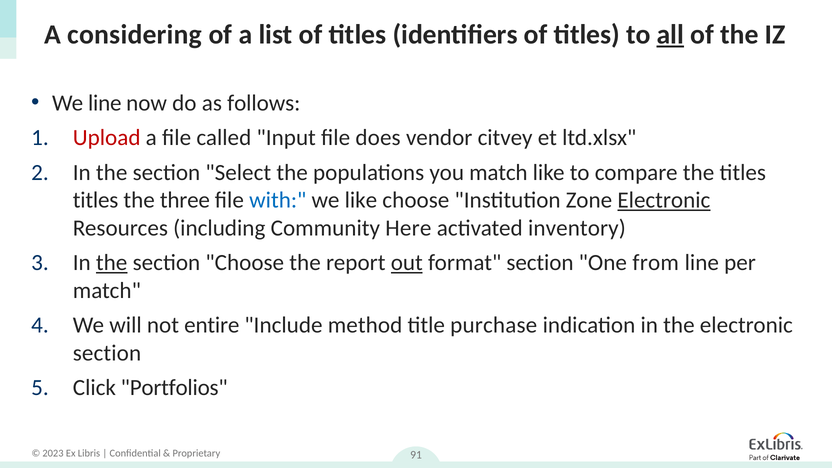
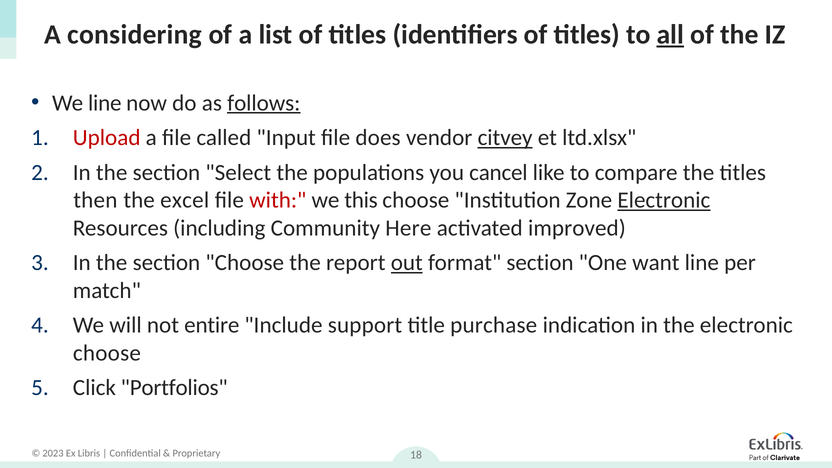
follows underline: none -> present
citvey underline: none -> present
you match: match -> cancel
titles at (96, 200): titles -> then
three: three -> excel
with colour: blue -> red
we like: like -> this
inventory: inventory -> improved
the at (112, 263) underline: present -> none
from: from -> want
method: method -> support
section at (107, 353): section -> choose
91: 91 -> 18
